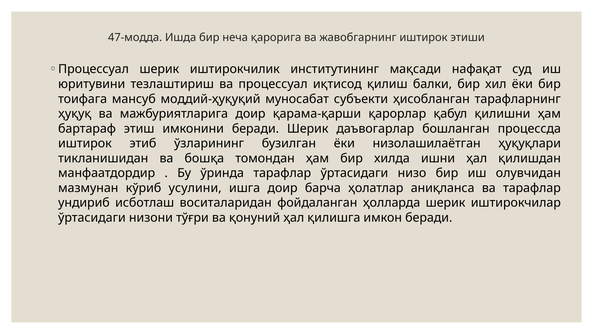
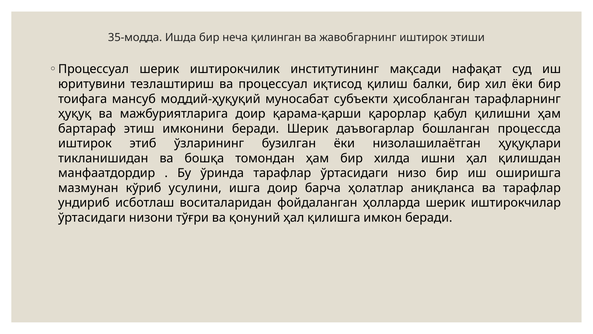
47-модда: 47-модда -> 35-модда
қарорига: қарорига -> қилинган
олувчидан: олувчидан -> оширишга
